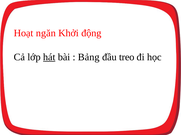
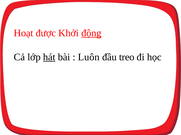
ngăn: ngăn -> được
động underline: none -> present
Bảng: Bảng -> Luôn
